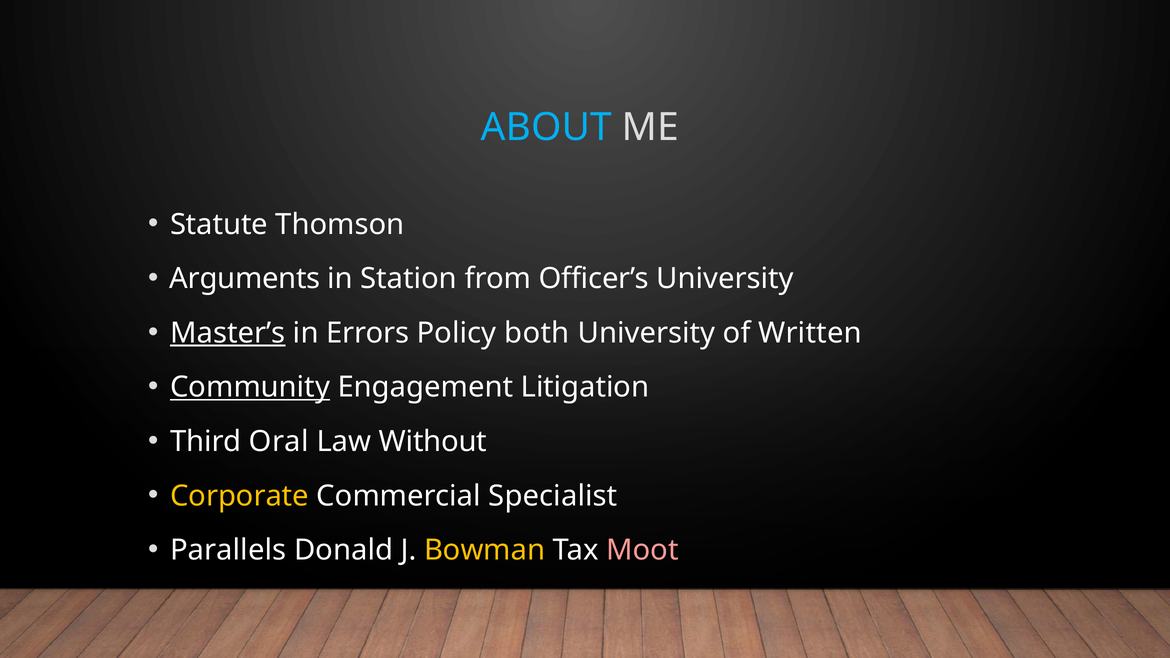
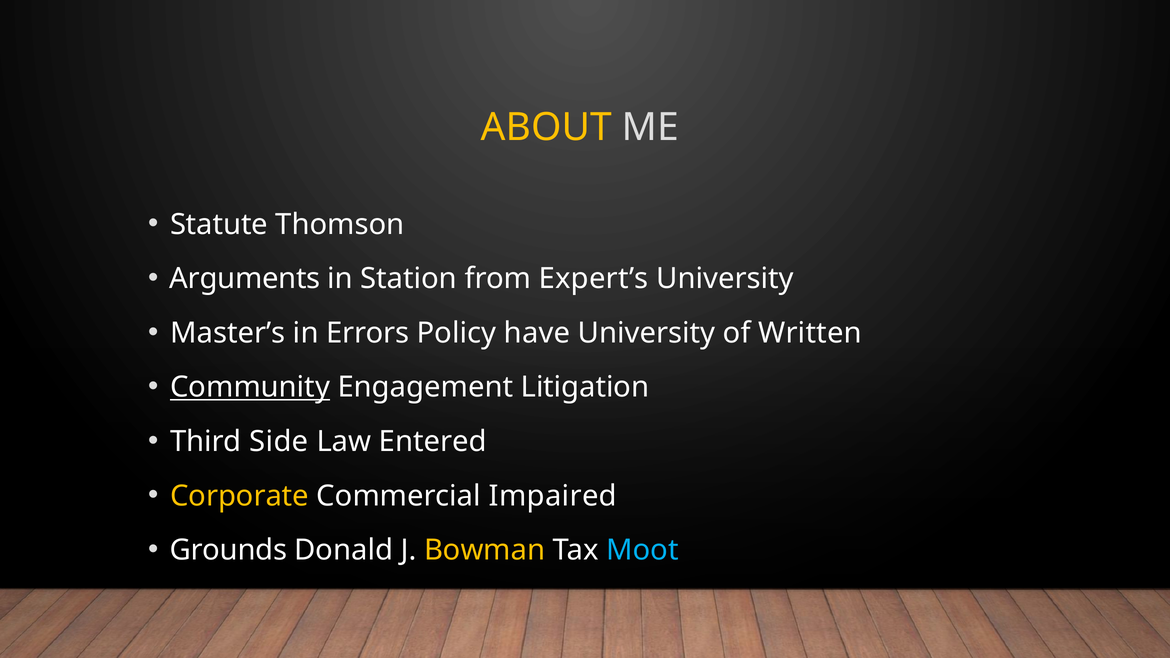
ABOUT colour: light blue -> yellow
Officer’s: Officer’s -> Expert’s
Master’s underline: present -> none
both: both -> have
Oral: Oral -> Side
Without: Without -> Entered
Specialist: Specialist -> Impaired
Parallels: Parallels -> Grounds
Moot colour: pink -> light blue
